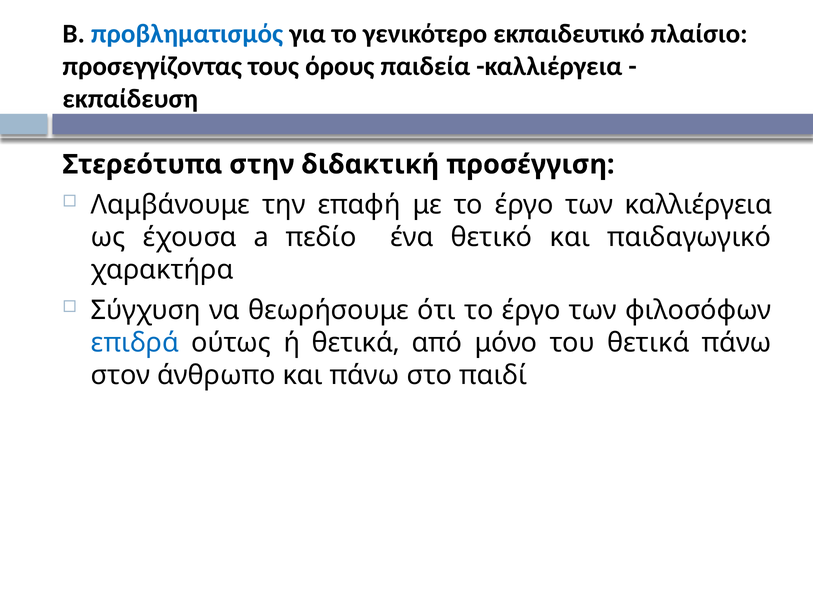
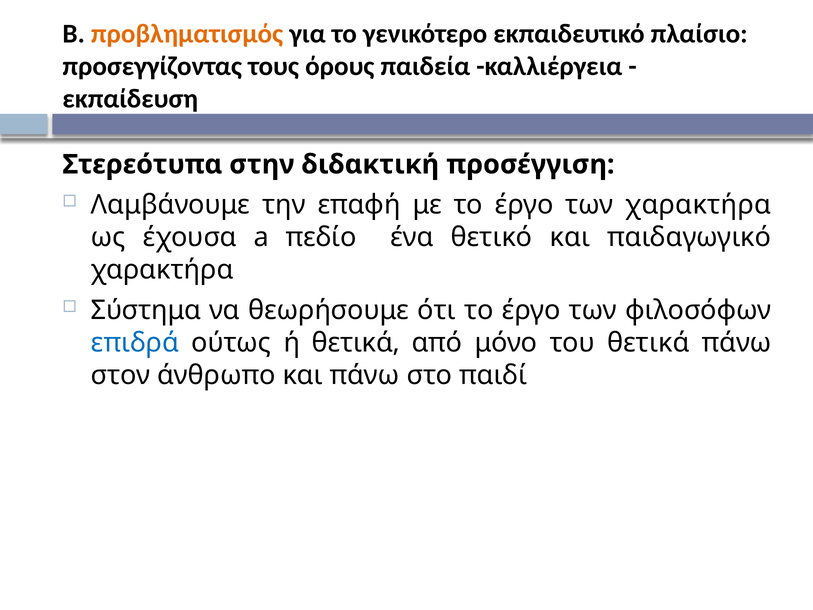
προβληματισμός colour: blue -> orange
των καλλιέργεια: καλλιέργεια -> χαρακτήρα
Σύγχυση: Σύγχυση -> Σύστημα
